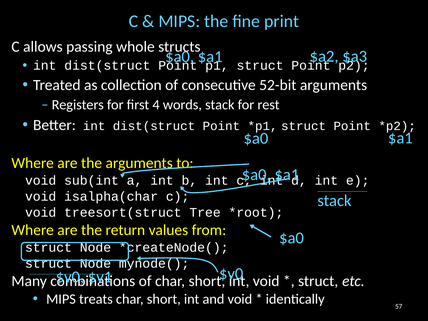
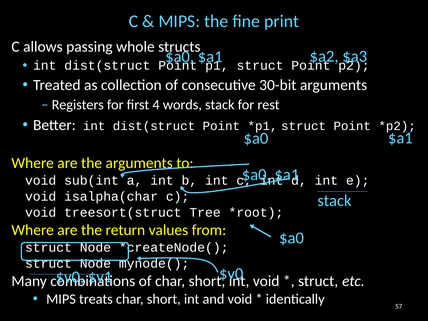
52-bit: 52-bit -> 30-bit
